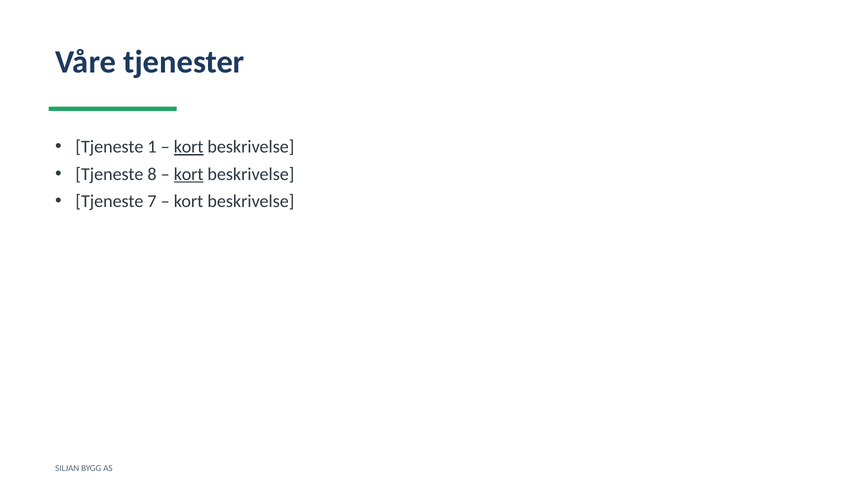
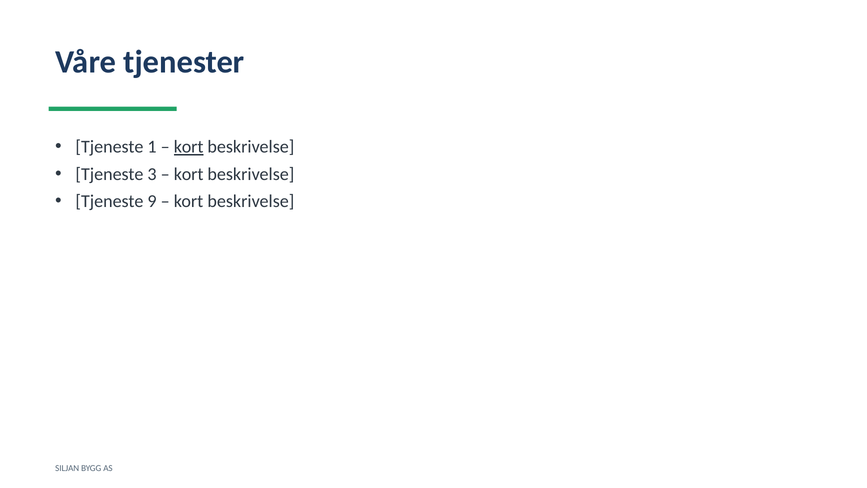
8: 8 -> 3
kort at (189, 174) underline: present -> none
7: 7 -> 9
